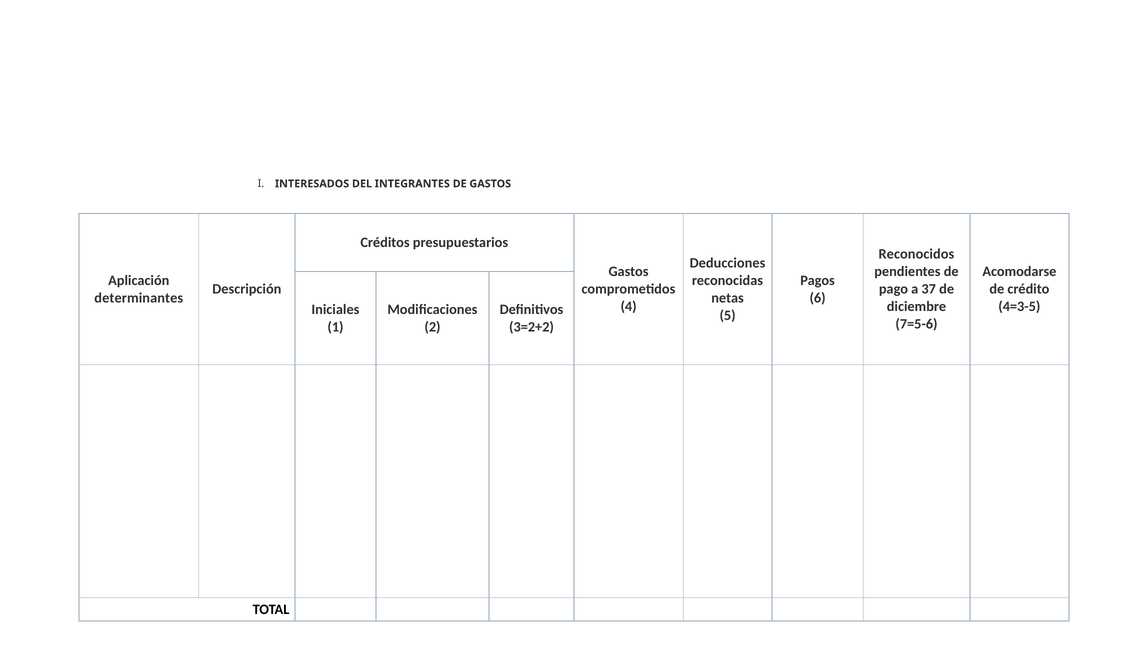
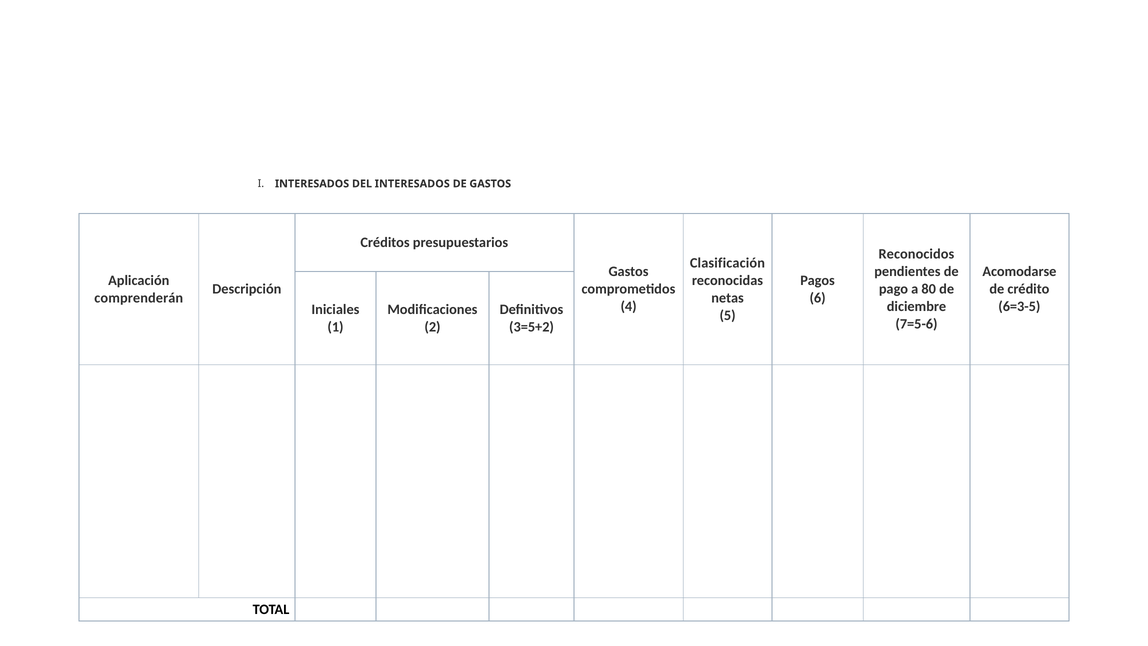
DEL INTEGRANTES: INTEGRANTES -> INTERESADOS
Deducciones: Deducciones -> Clasificación
37: 37 -> 80
determinantes: determinantes -> comprenderán
4=3-5: 4=3-5 -> 6=3-5
3=2+2: 3=2+2 -> 3=5+2
